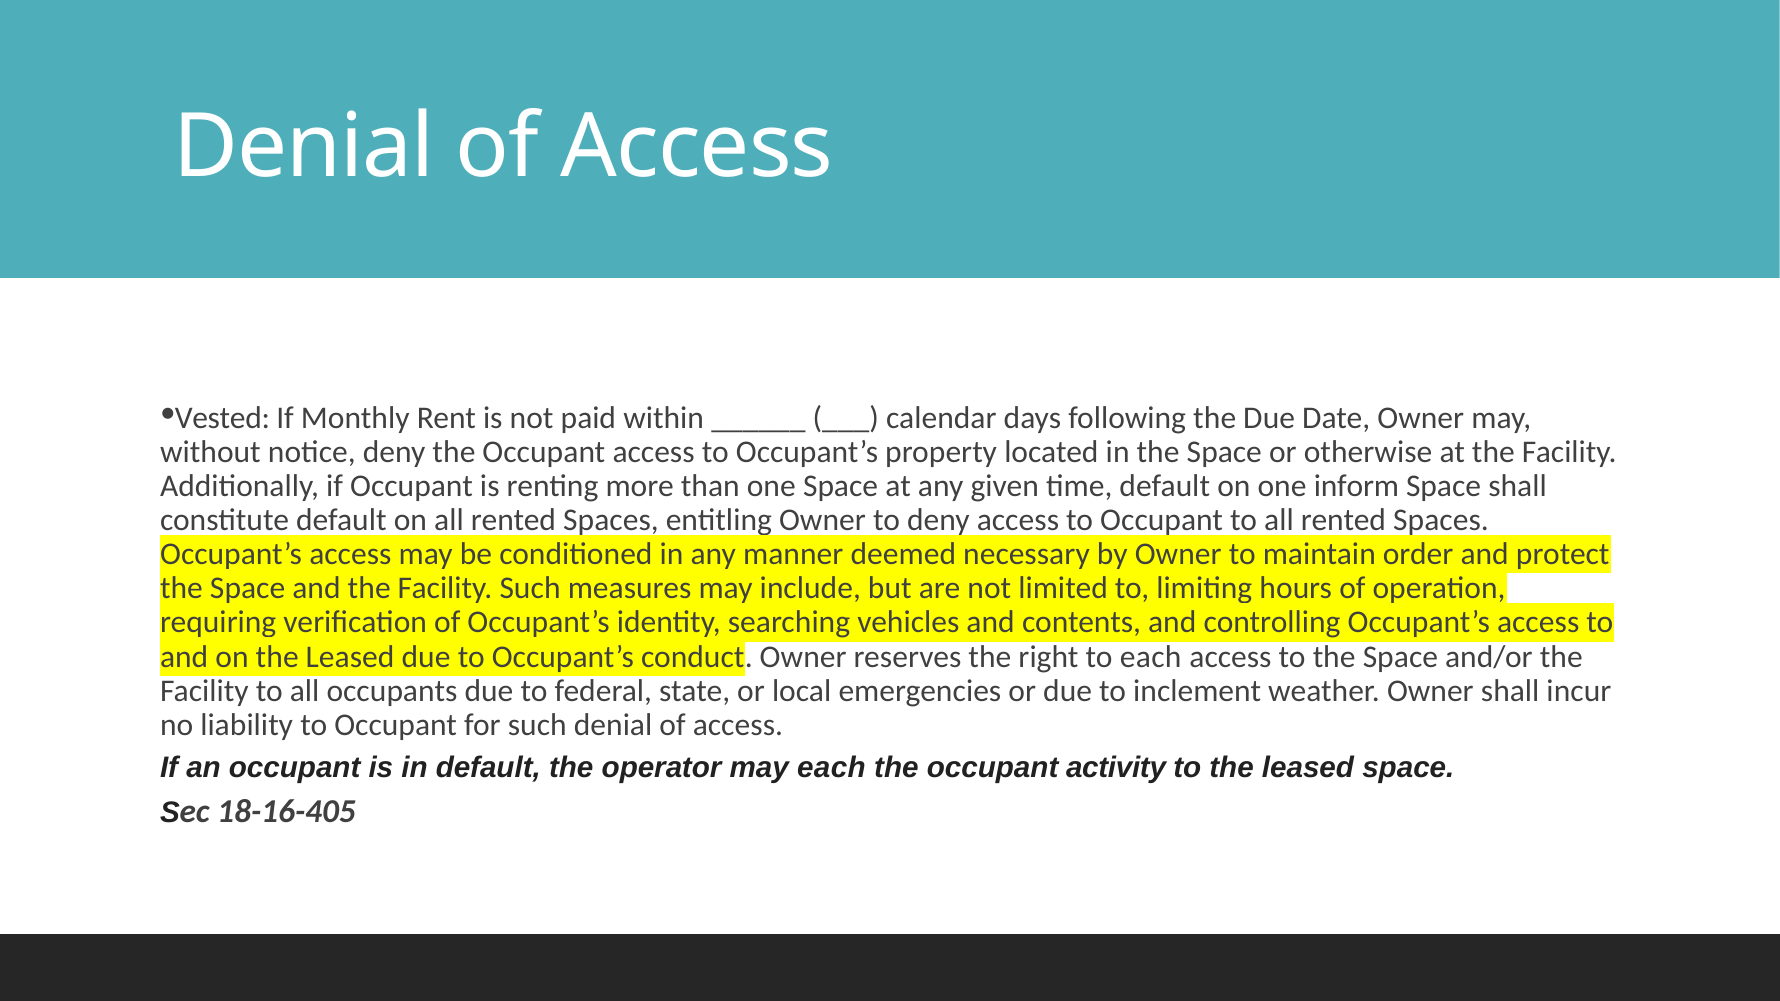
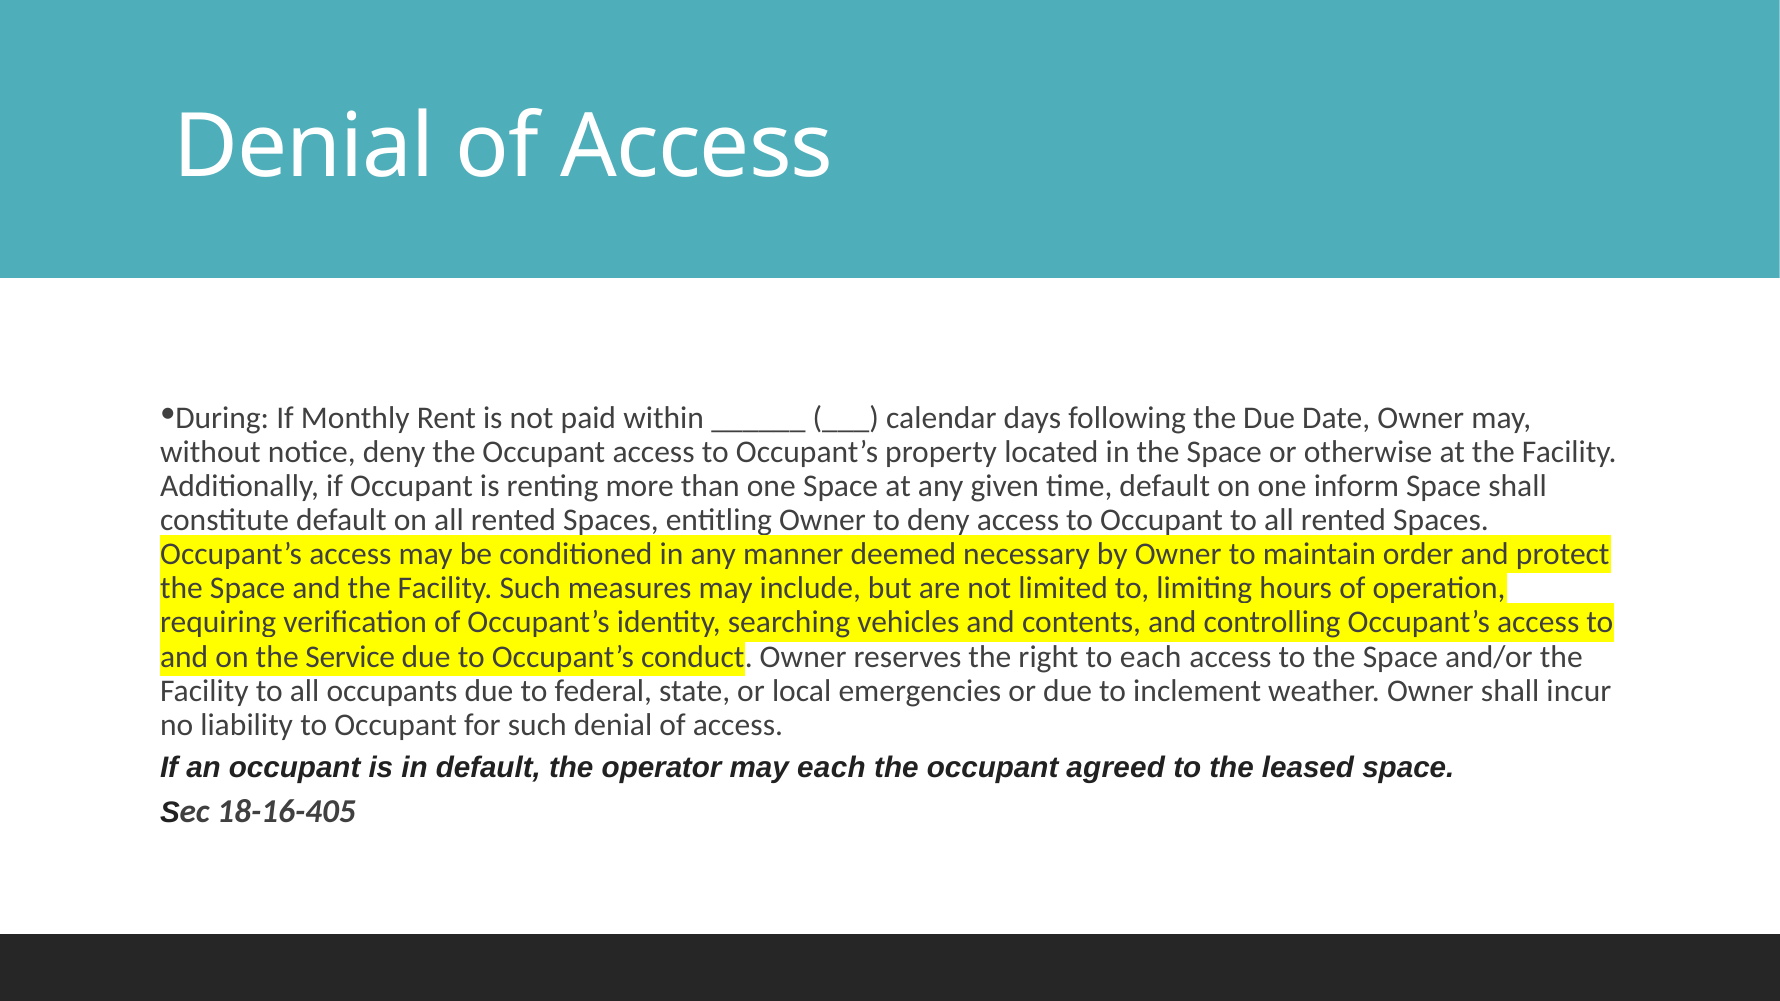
Vested: Vested -> During
on the Leased: Leased -> Service
activity: activity -> agreed
